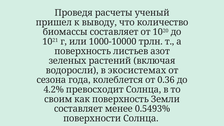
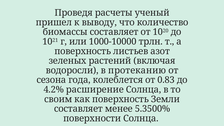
экосистемах: экосистемах -> протеканию
0.36: 0.36 -> 0.83
превосходит: превосходит -> расширение
0.5493%: 0.5493% -> 5.3500%
